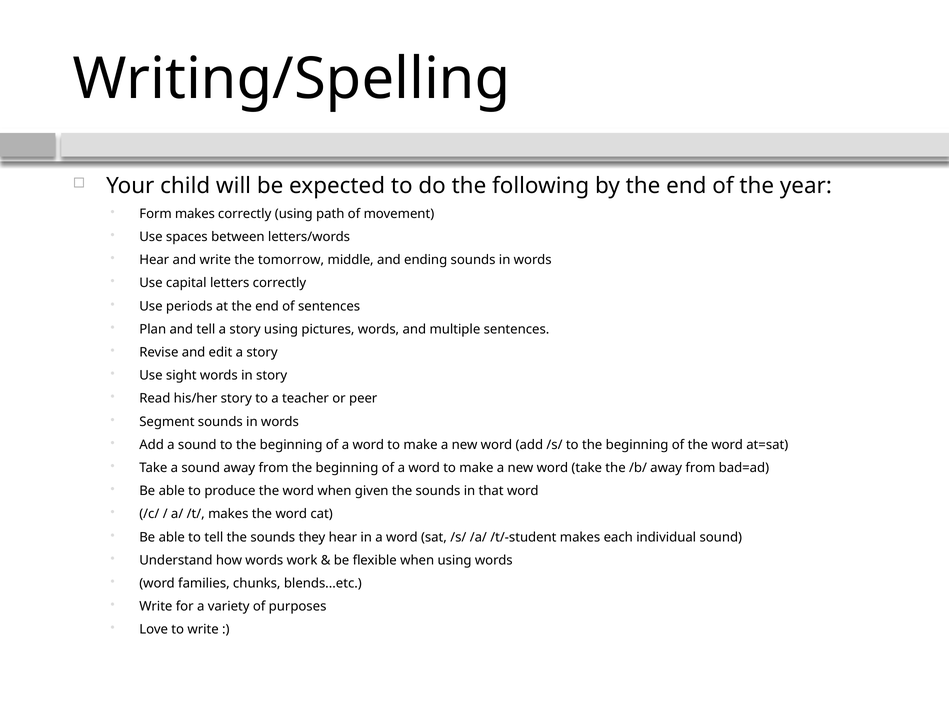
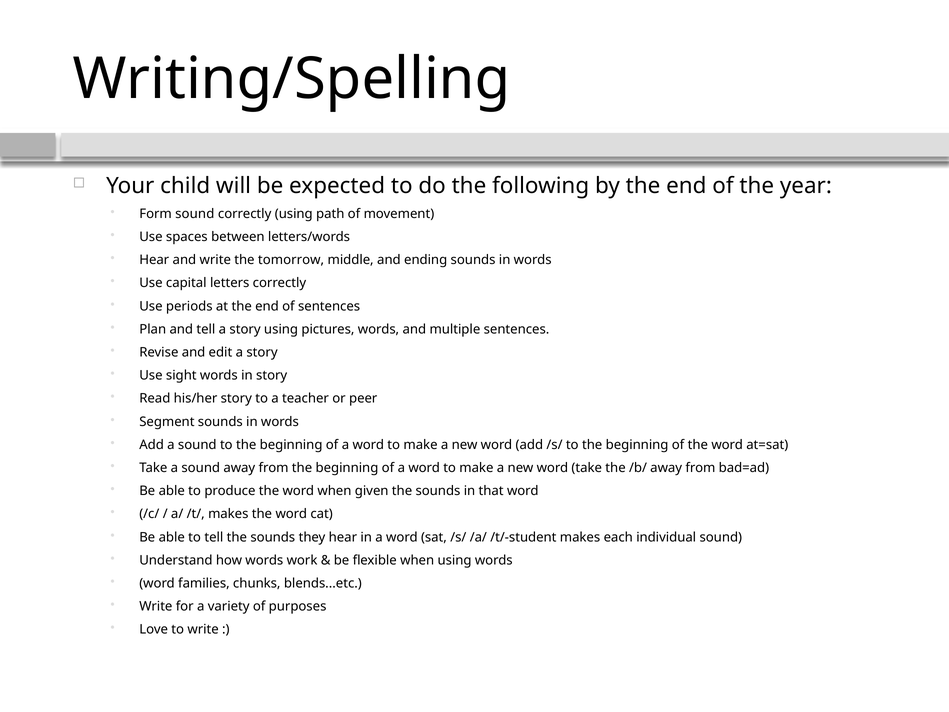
Form makes: makes -> sound
